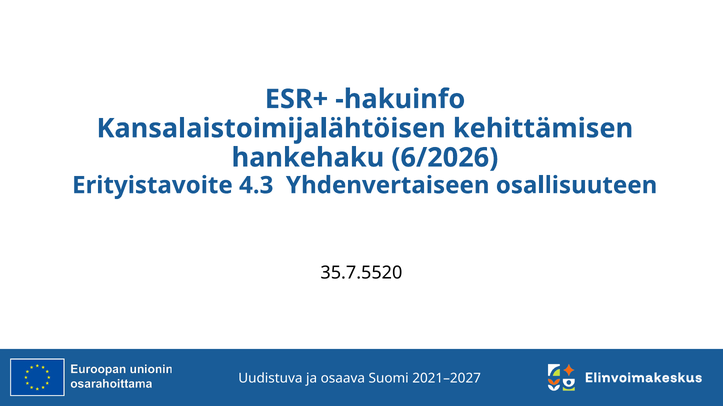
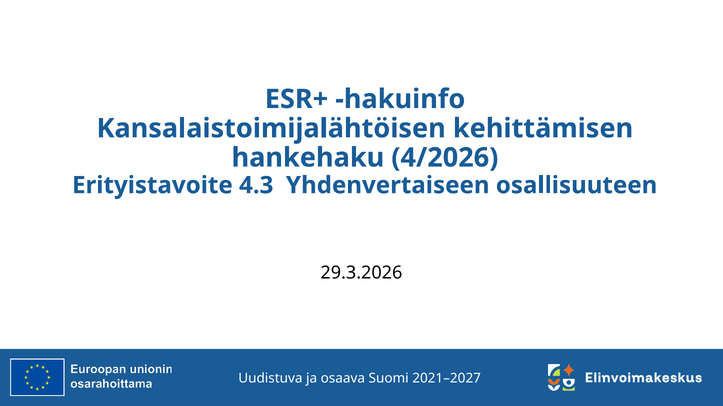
6/2026: 6/2026 -> 4/2026
35.7.5520: 35.7.5520 -> 29.3.2026
